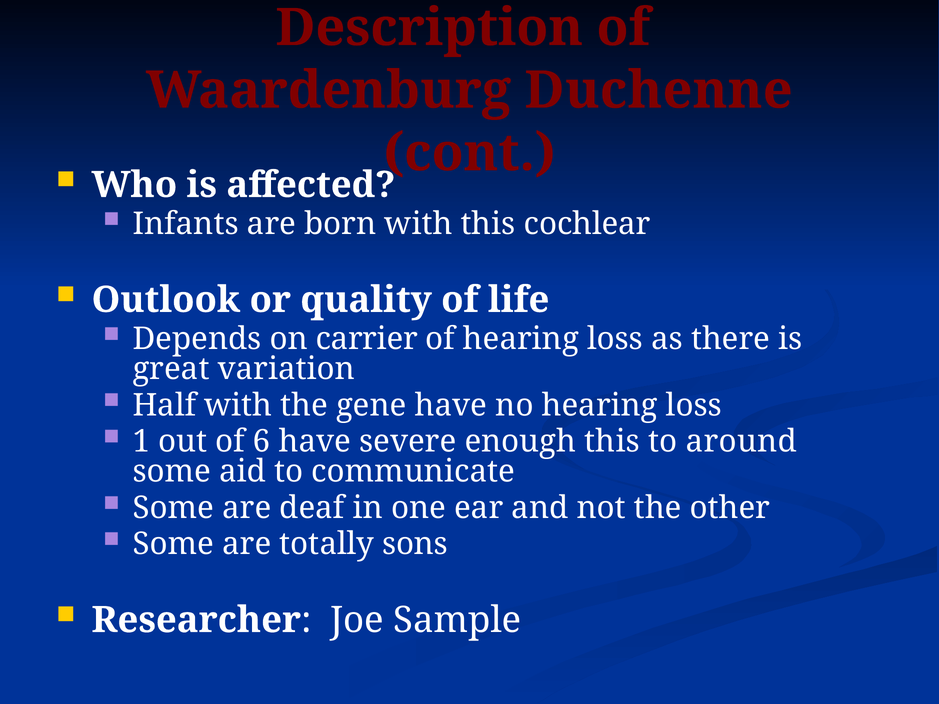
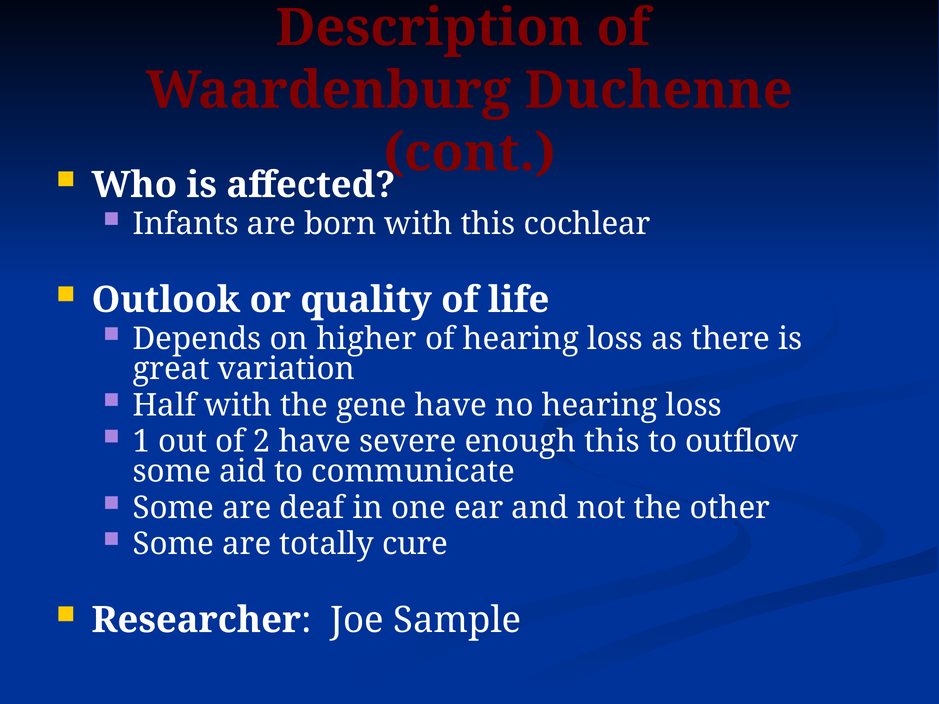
carrier: carrier -> higher
6: 6 -> 2
around: around -> outflow
sons: sons -> cure
